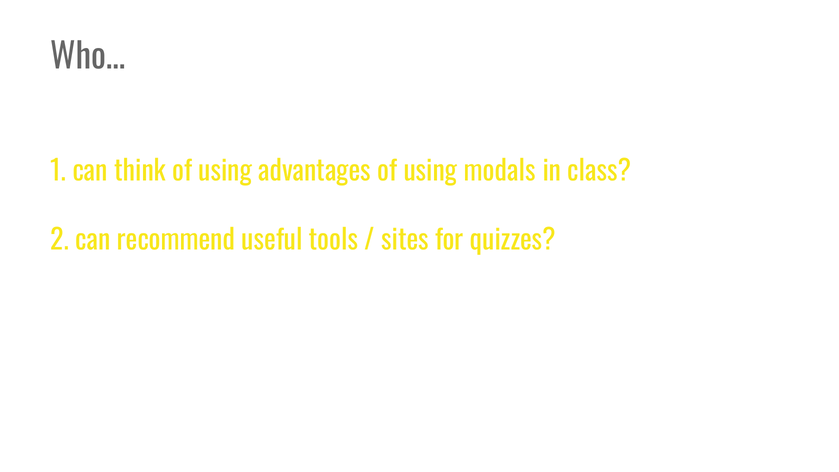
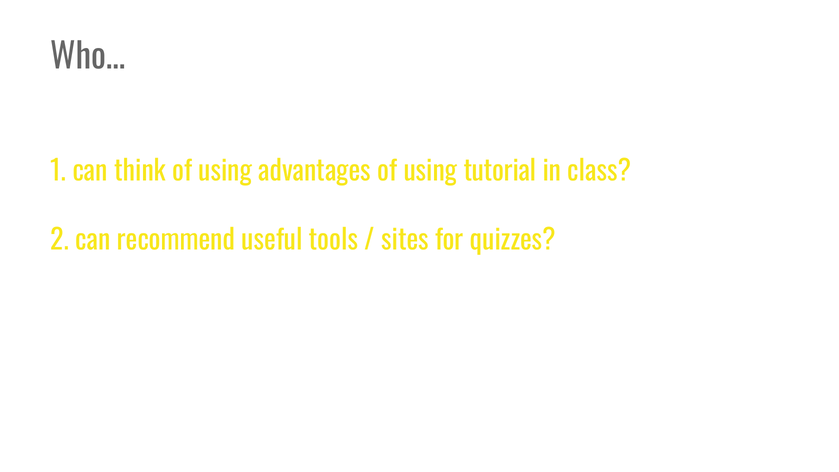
modals: modals -> tutorial
